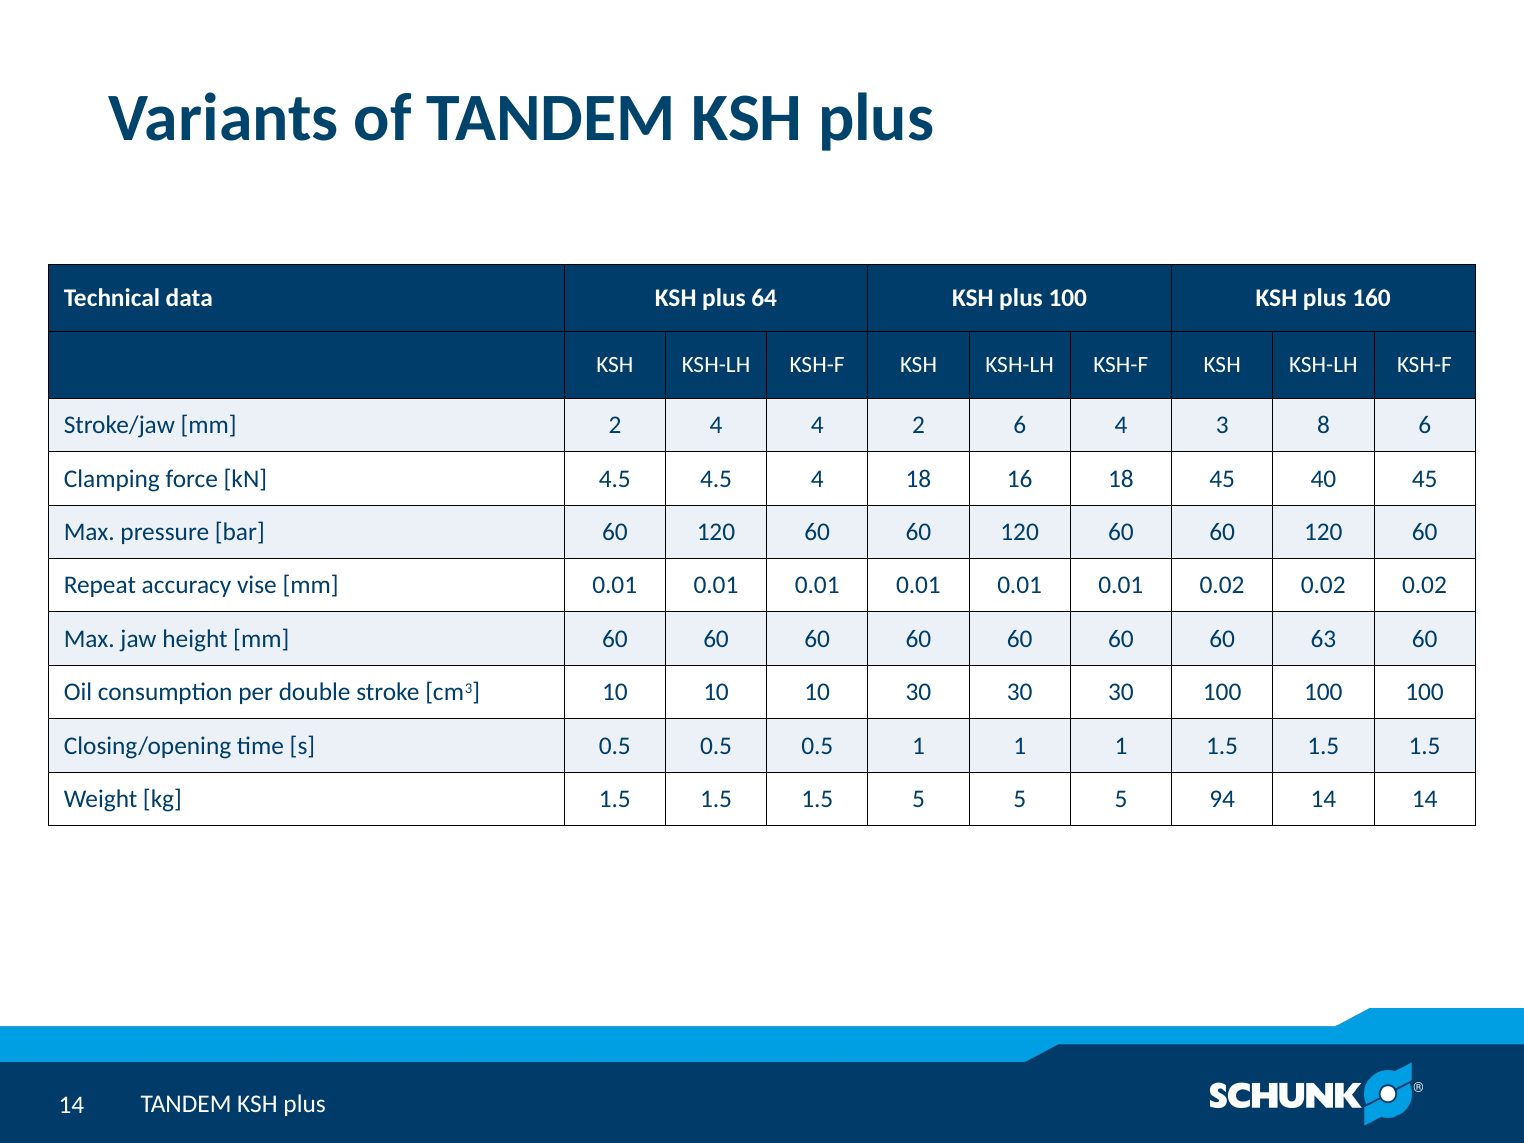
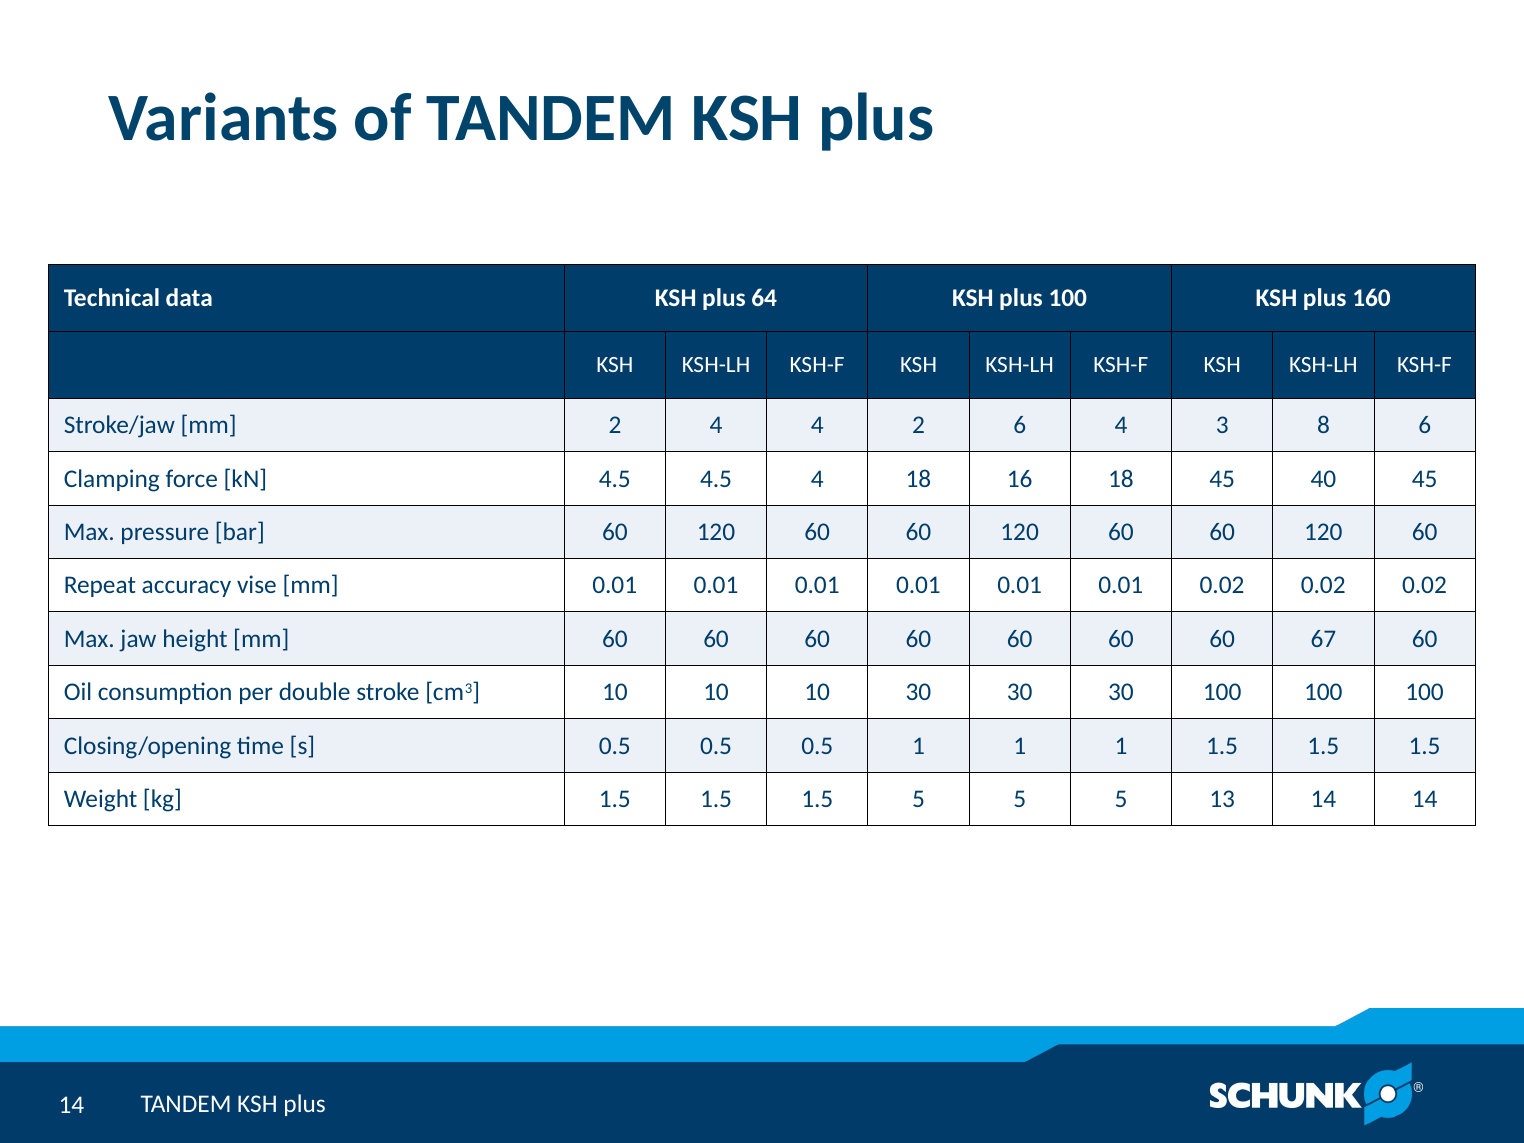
63: 63 -> 67
94: 94 -> 13
